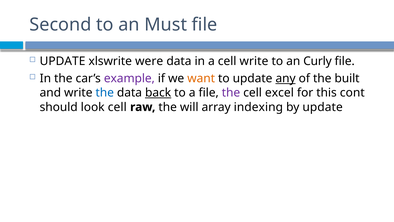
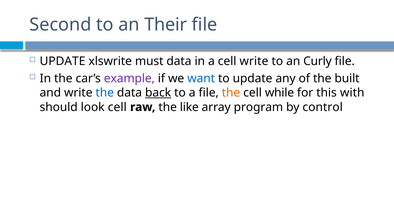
Must: Must -> Their
were: were -> must
want colour: orange -> blue
any underline: present -> none
the at (231, 93) colour: purple -> orange
excel: excel -> while
cont: cont -> with
will: will -> like
indexing: indexing -> program
by update: update -> control
